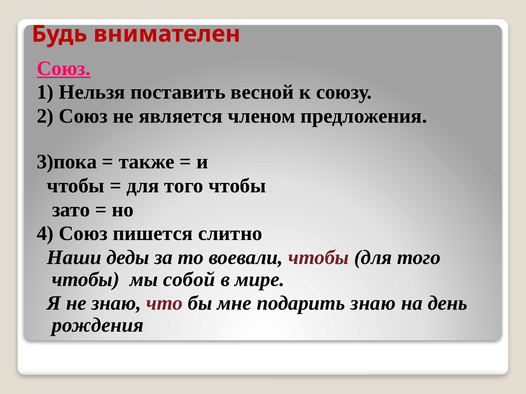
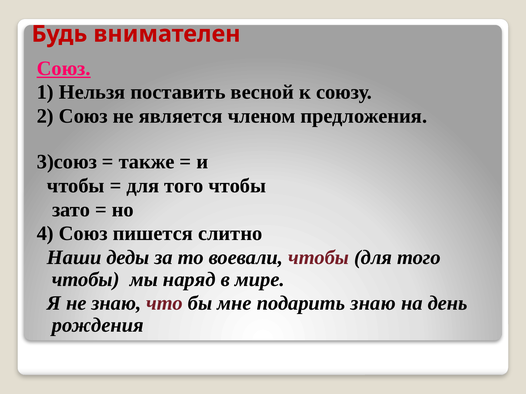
3)пока: 3)пока -> 3)союз
собой: собой -> наряд
